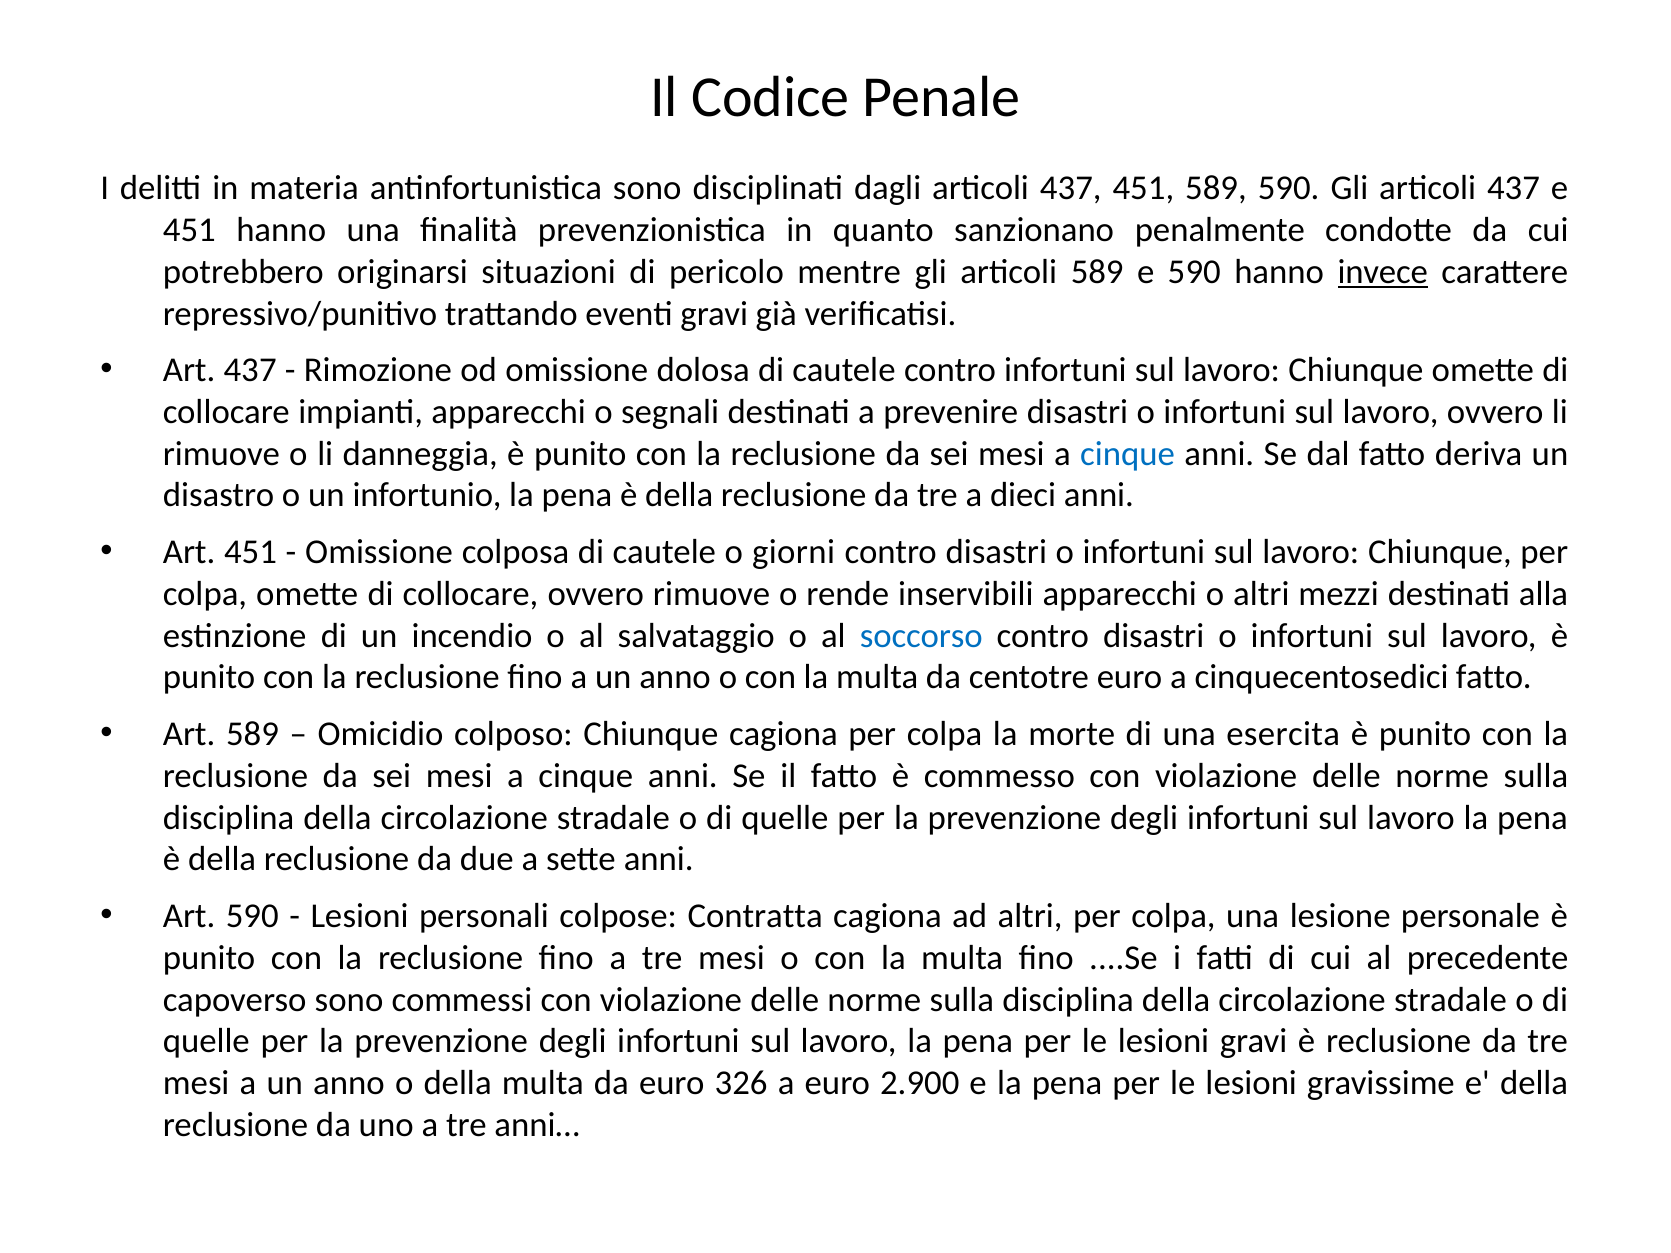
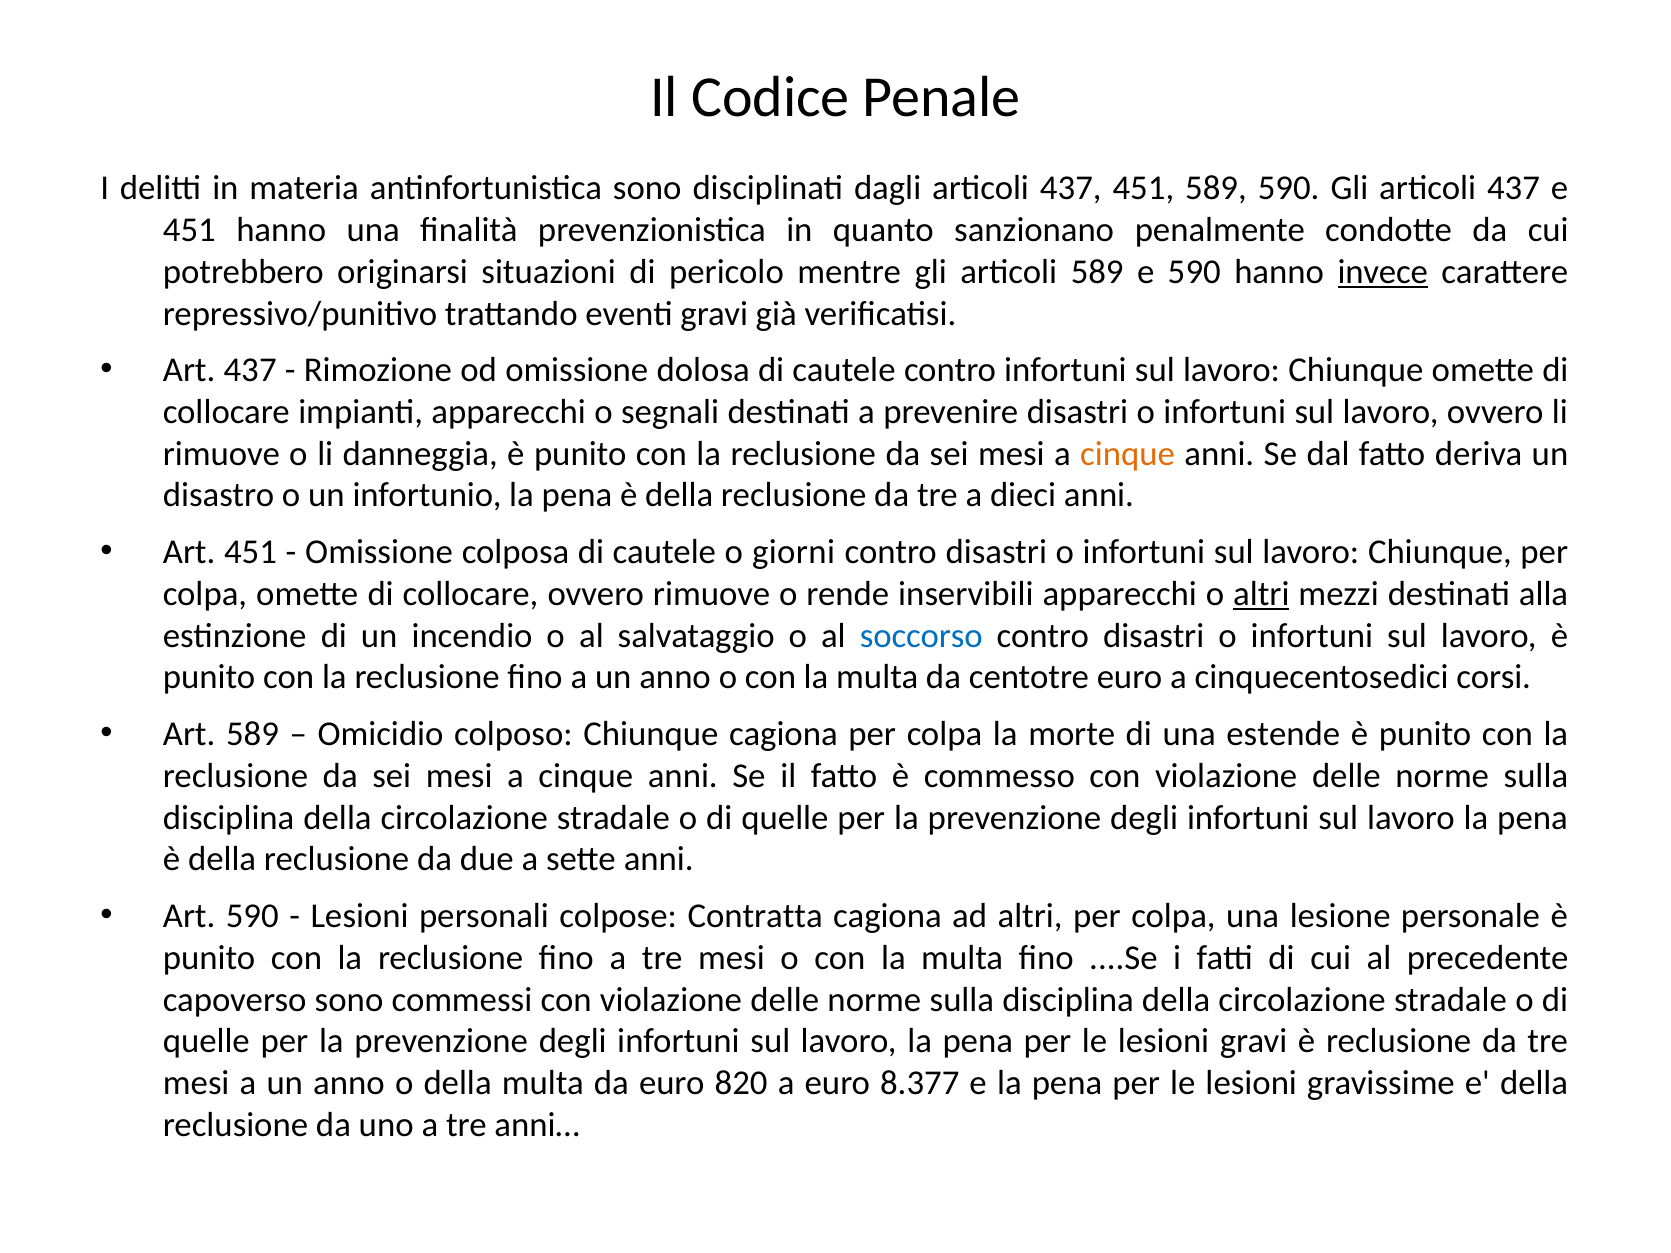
cinque at (1128, 454) colour: blue -> orange
altri at (1261, 594) underline: none -> present
cinquecentosedici fatto: fatto -> corsi
esercita: esercita -> estende
326: 326 -> 820
2.900: 2.900 -> 8.377
